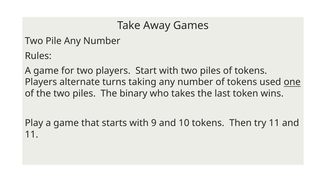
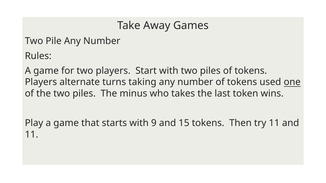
binary: binary -> minus
10: 10 -> 15
